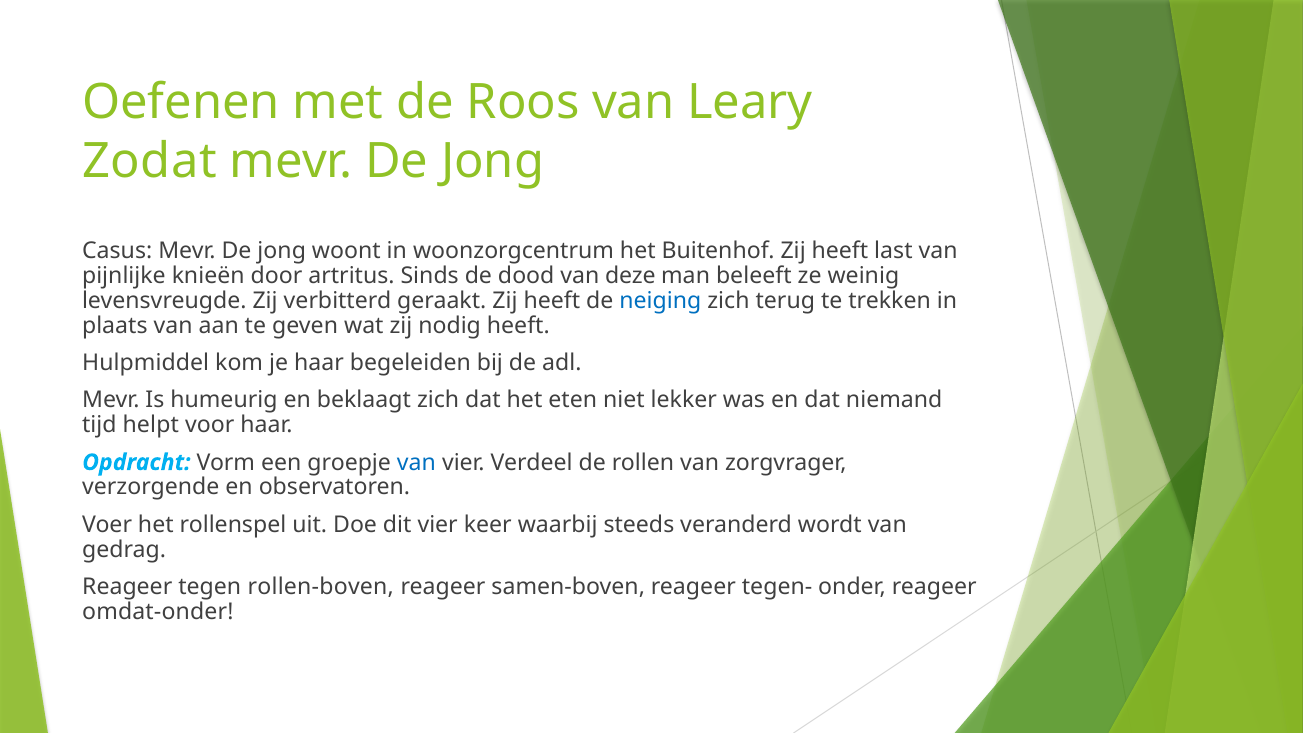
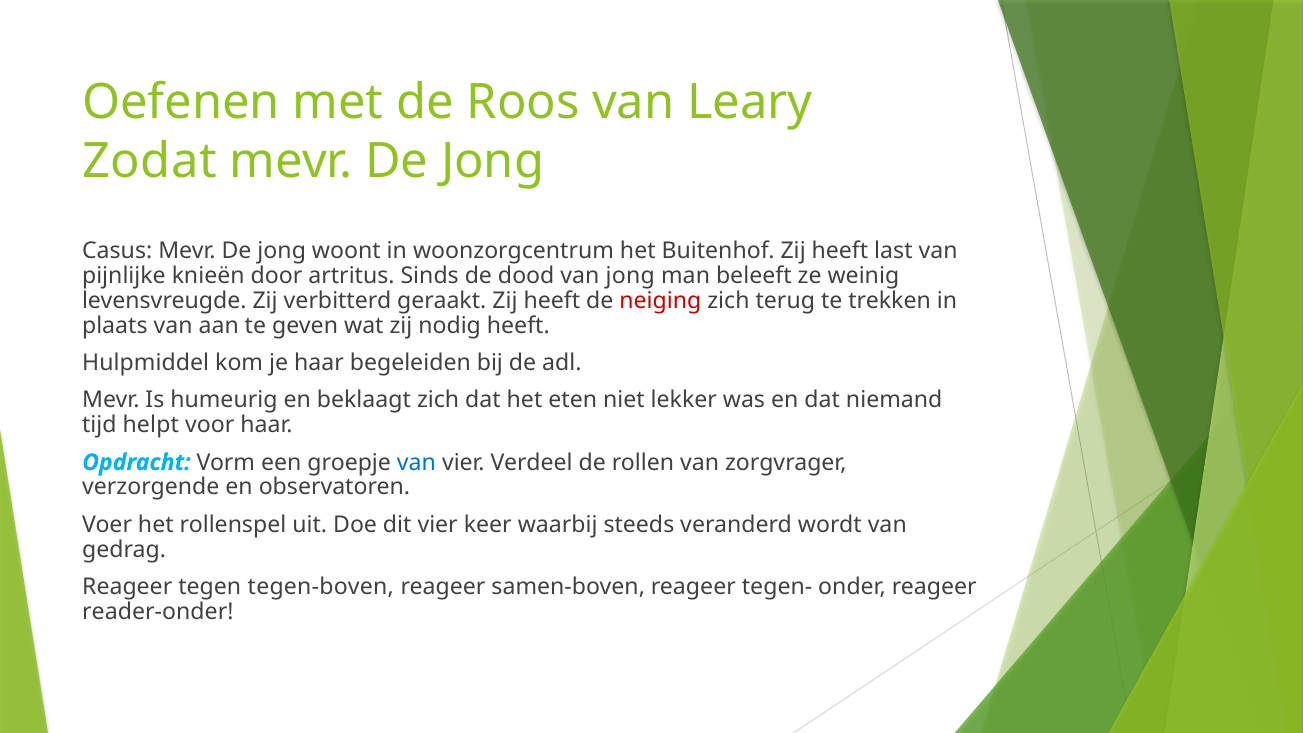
van deze: deze -> jong
neiging colour: blue -> red
rollen-boven: rollen-boven -> tegen-boven
omdat-onder: omdat-onder -> reader-onder
